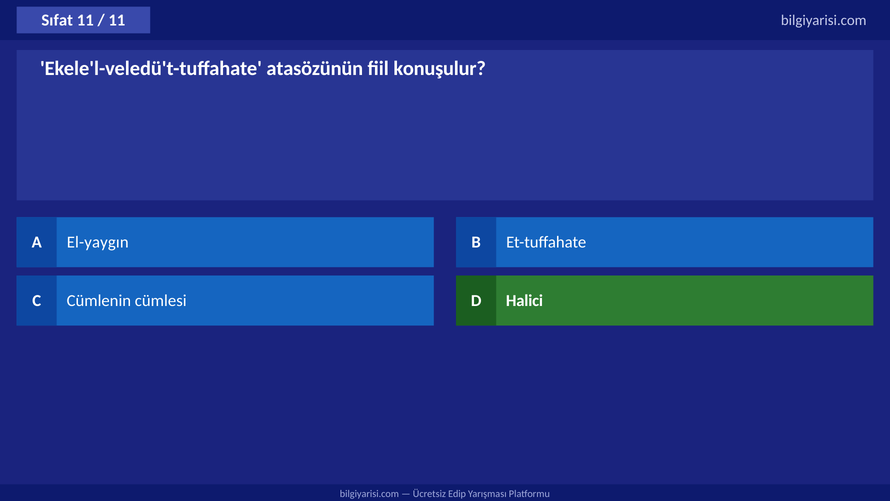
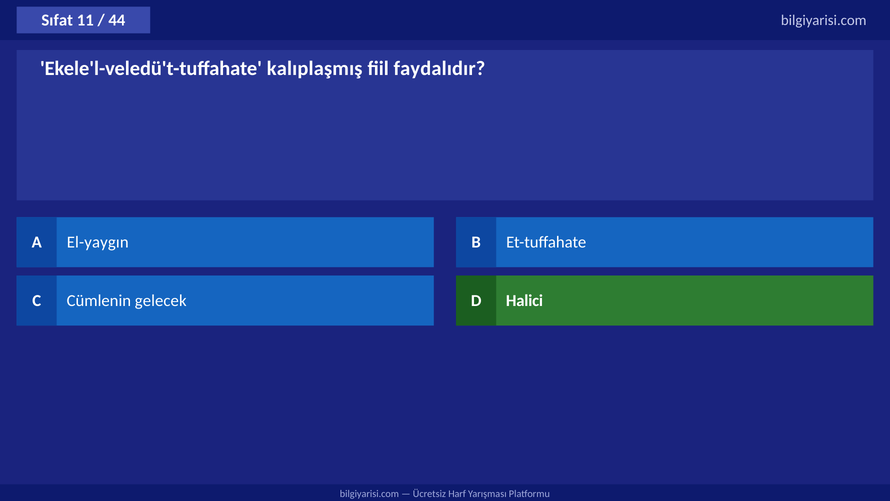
11 at (117, 20): 11 -> 44
atasözünün: atasözünün -> kalıplaşmış
konuşulur: konuşulur -> faydalıdır
cümlesi: cümlesi -> gelecek
Edip: Edip -> Harf
